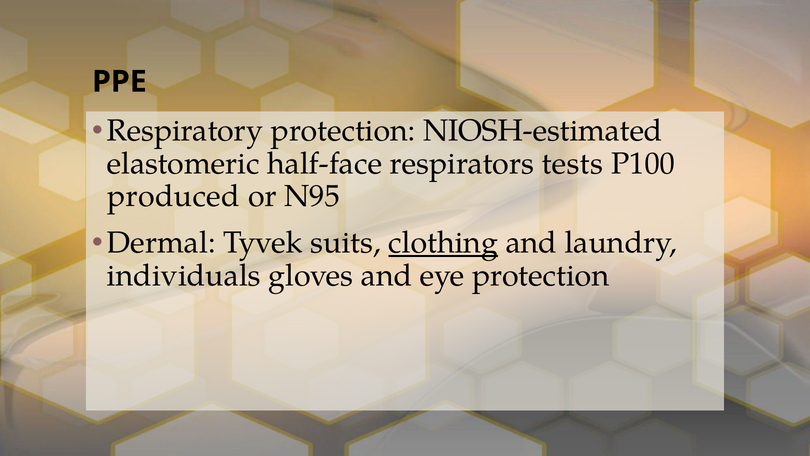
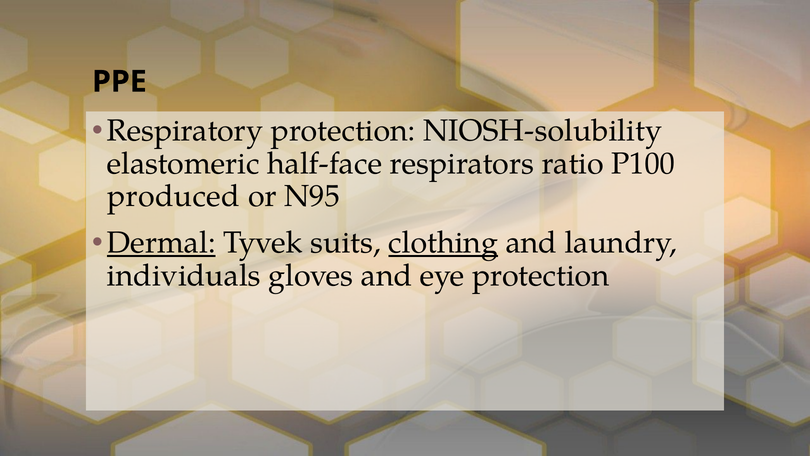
NIOSH-estimated: NIOSH-estimated -> NIOSH-solubility
tests: tests -> ratio
Dermal underline: none -> present
